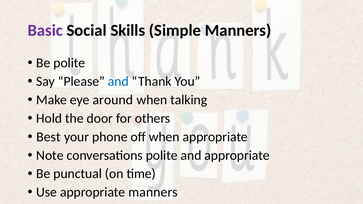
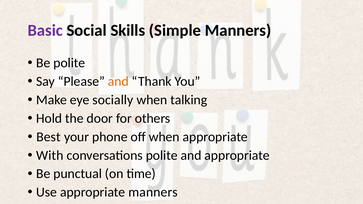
and at (118, 81) colour: blue -> orange
around: around -> socially
Note: Note -> With
